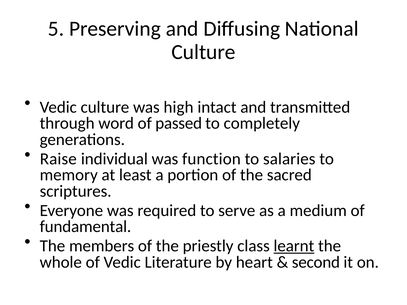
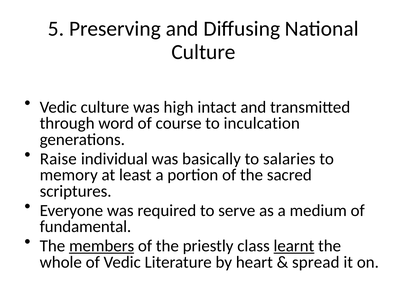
passed: passed -> course
completely: completely -> inculcation
function: function -> basically
members underline: none -> present
second: second -> spread
